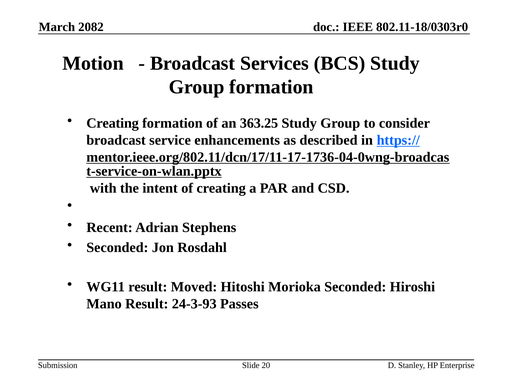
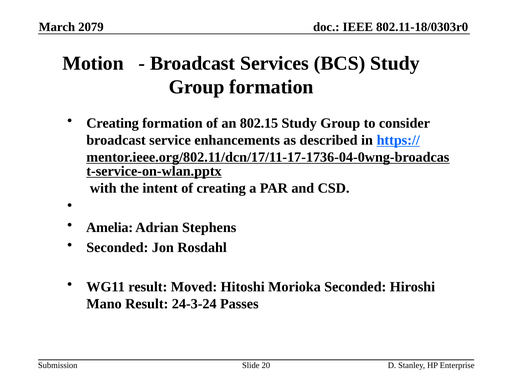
2082: 2082 -> 2079
363.25: 363.25 -> 802.15
Recent: Recent -> Amelia
24-3-93: 24-3-93 -> 24-3-24
